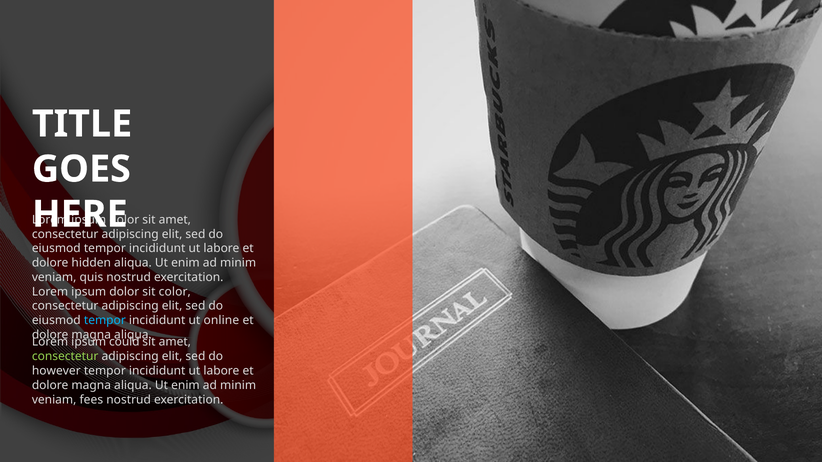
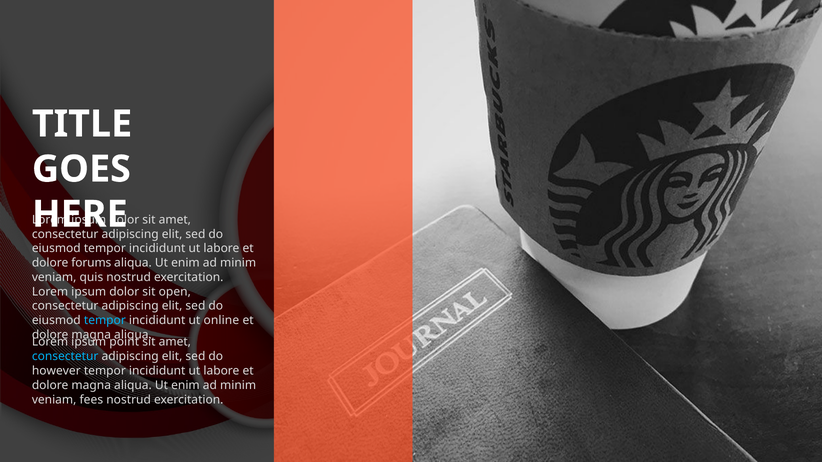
hidden: hidden -> forums
color: color -> open
could: could -> point
consectetur at (65, 357) colour: light green -> light blue
